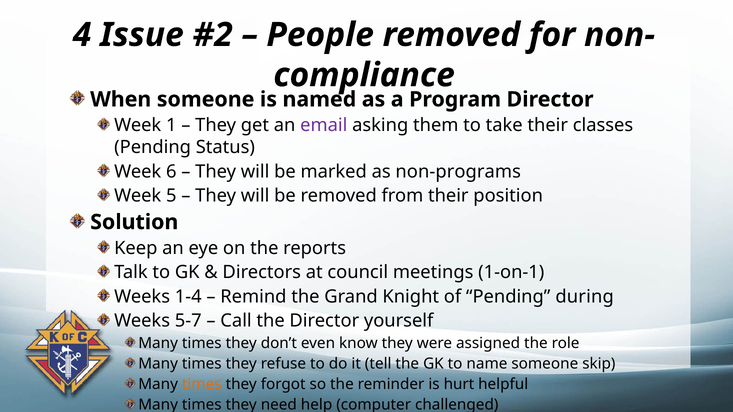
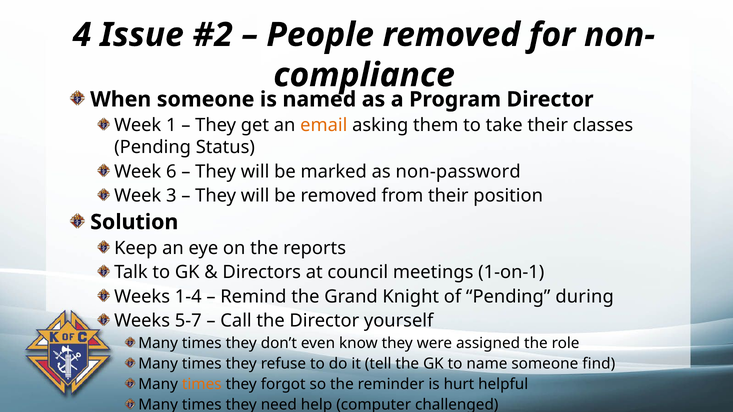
email colour: purple -> orange
non-programs: non-programs -> non-password
5: 5 -> 3
skip: skip -> find
